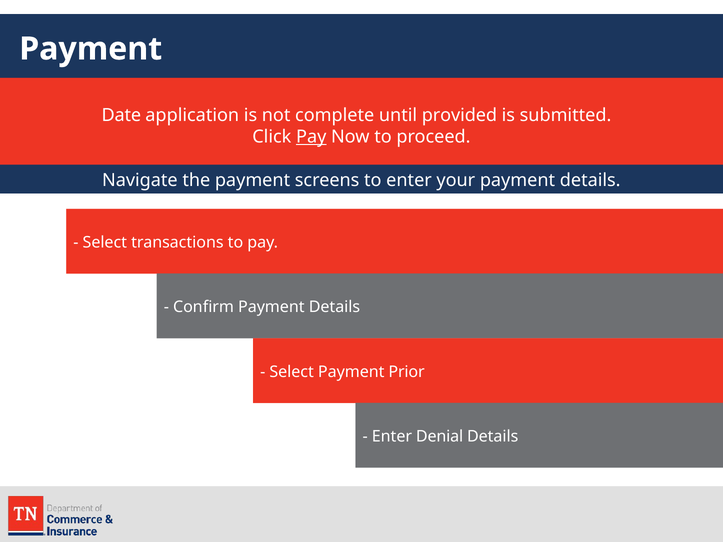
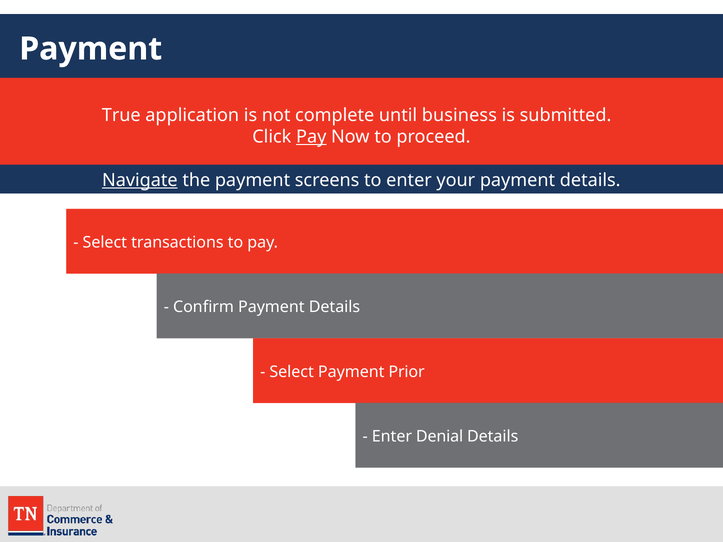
Date: Date -> True
provided: provided -> business
Navigate underline: none -> present
